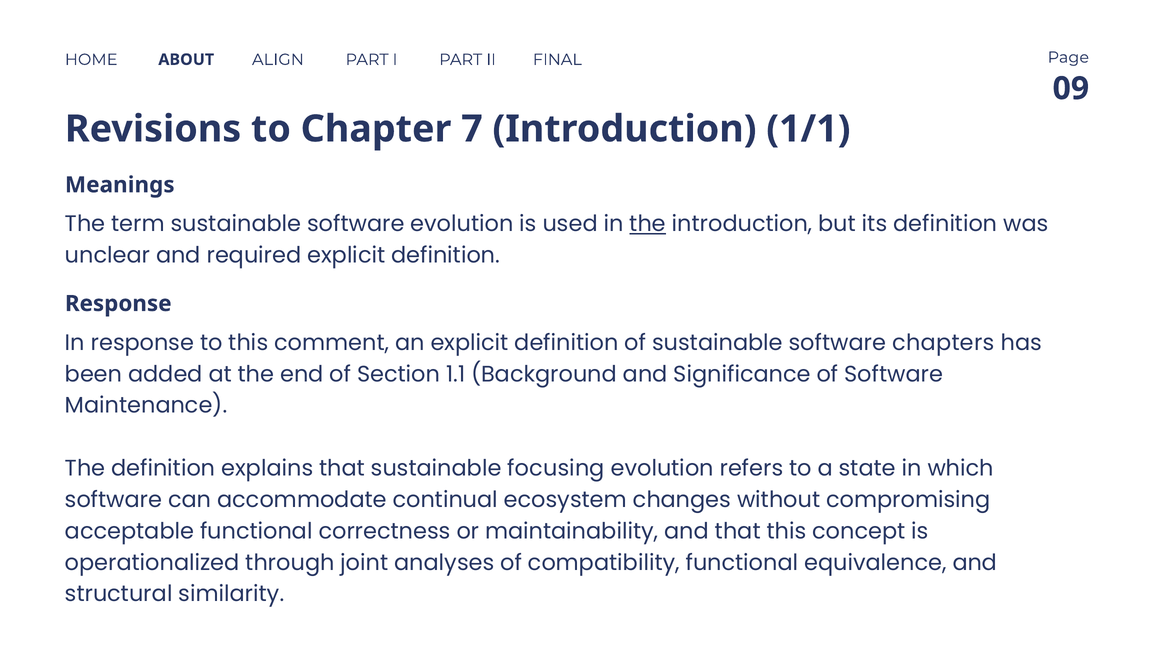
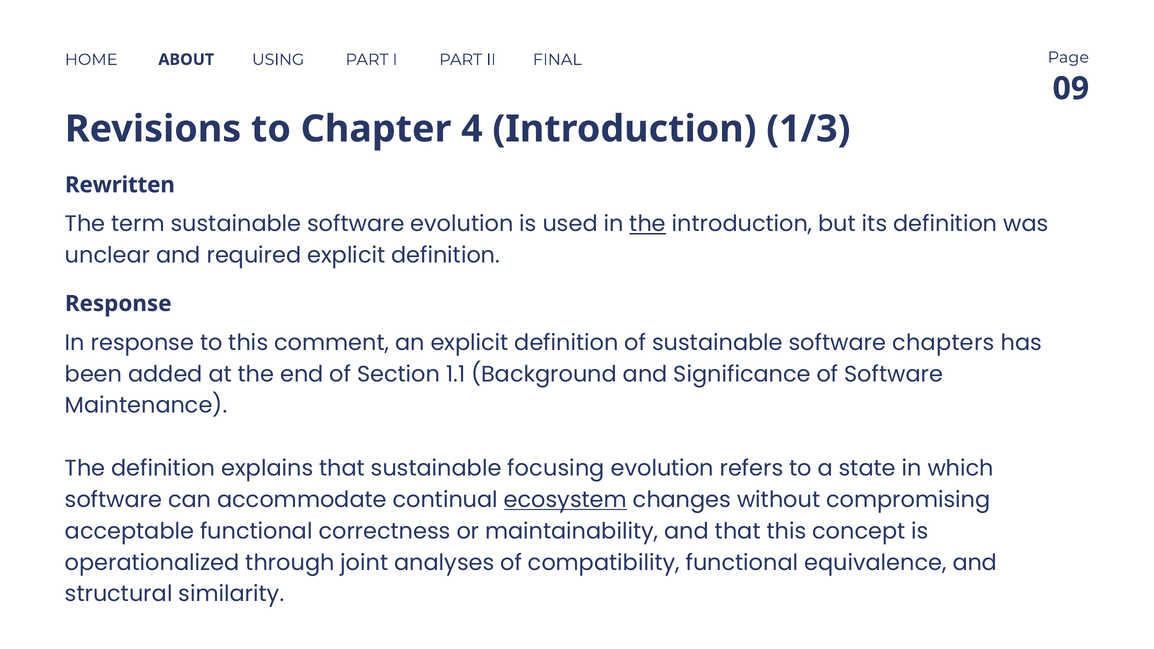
ALIGN: ALIGN -> USING
7: 7 -> 4
1/1: 1/1 -> 1/3
Meanings: Meanings -> Rewritten
ecosystem underline: none -> present
